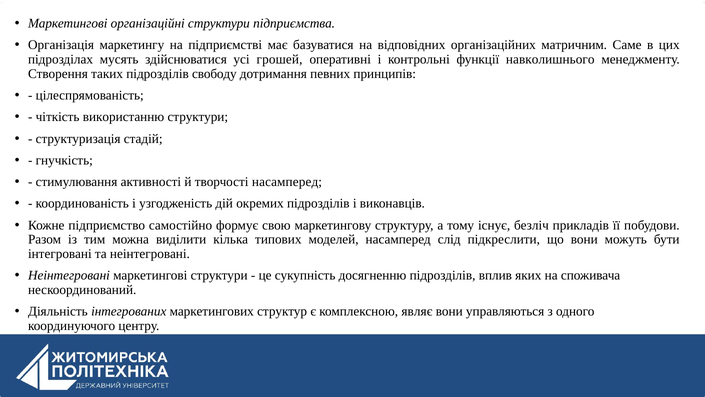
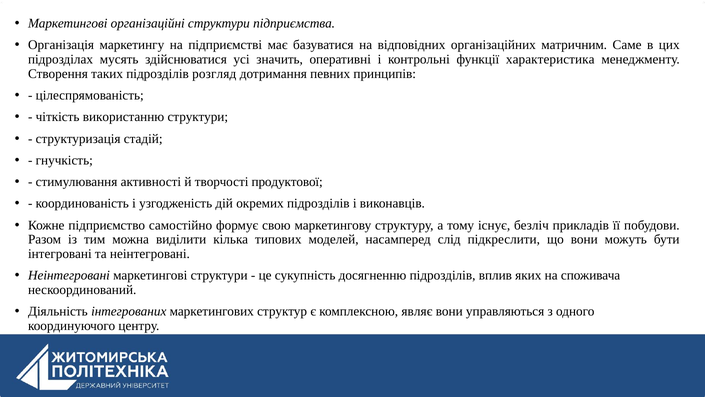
грошей: грошей -> значить
навколишнього: навколишнього -> характеристика
свободу: свободу -> розгляд
творчості насамперед: насамперед -> продуктової
